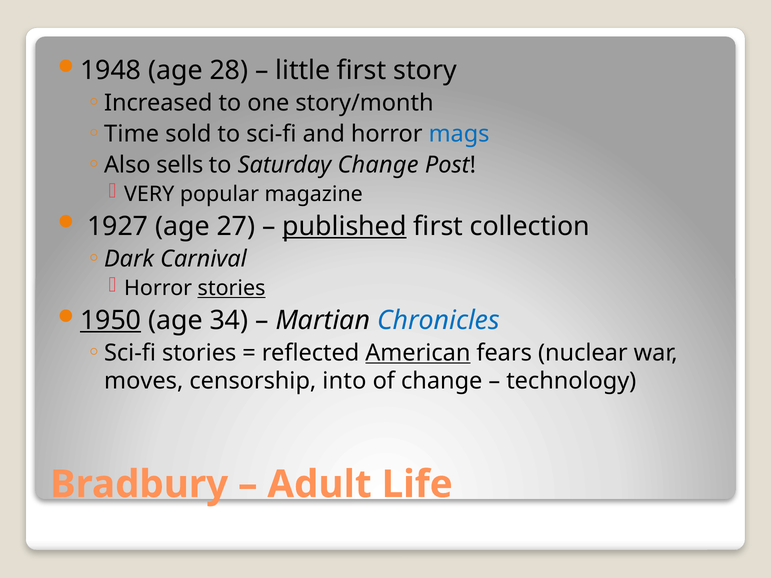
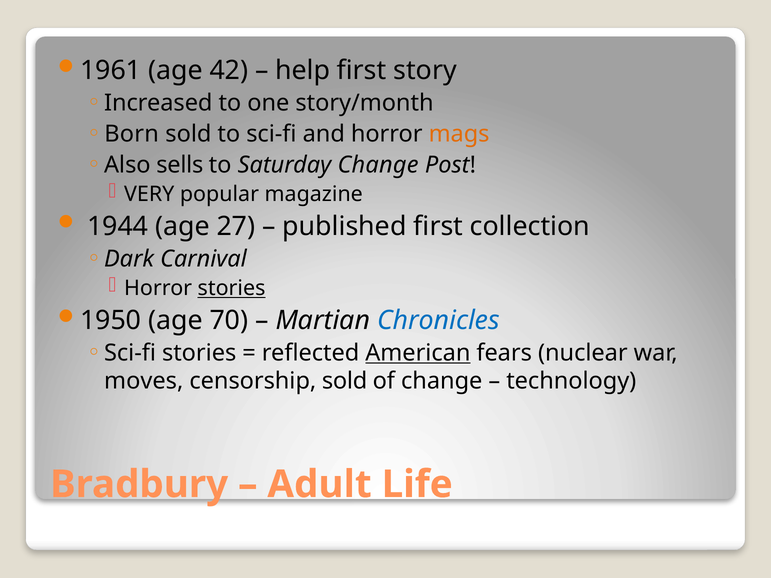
1948: 1948 -> 1961
28: 28 -> 42
little: little -> help
Time: Time -> Born
mags colour: blue -> orange
1927: 1927 -> 1944
published underline: present -> none
1950 underline: present -> none
34: 34 -> 70
censorship into: into -> sold
